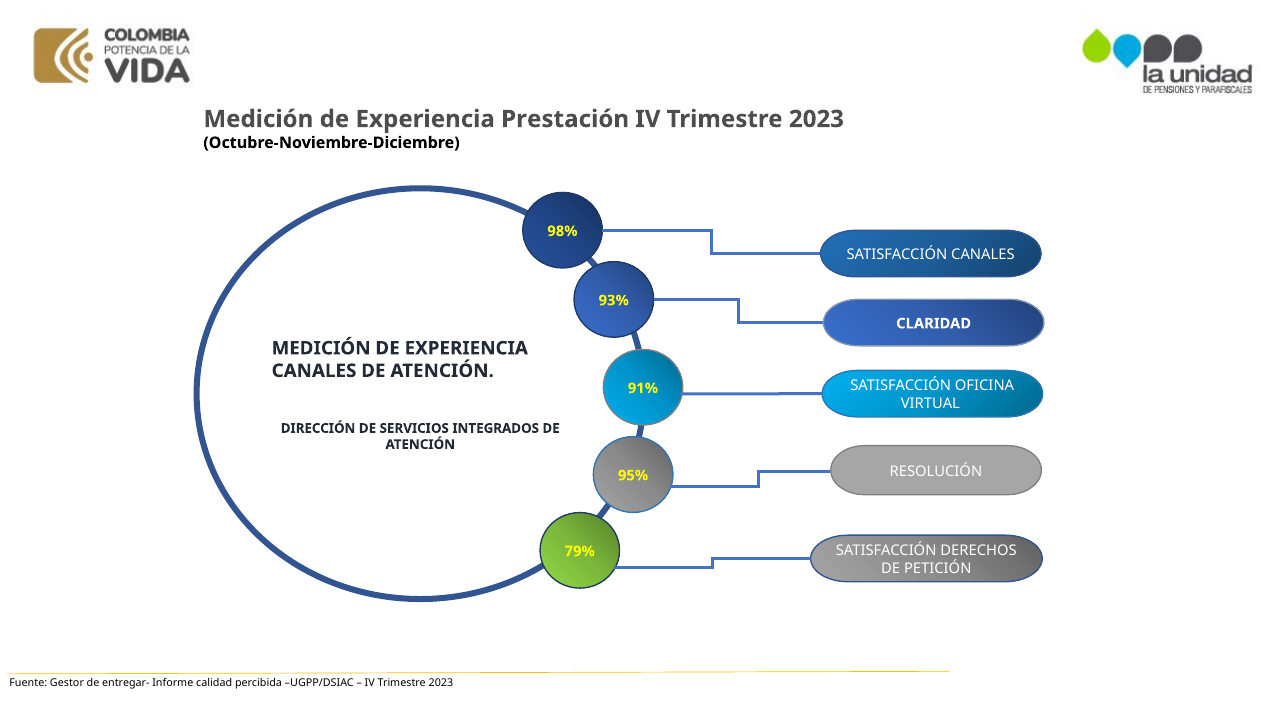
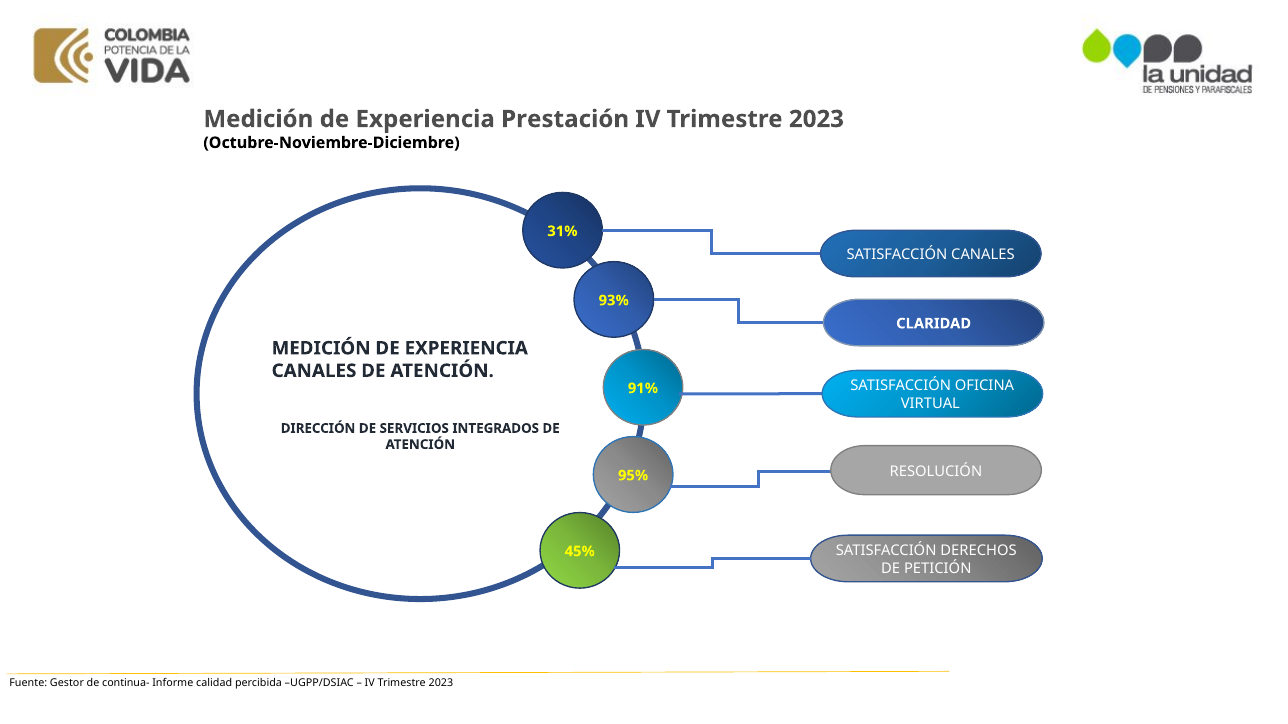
98%: 98% -> 31%
79%: 79% -> 45%
entregar-: entregar- -> continua-
